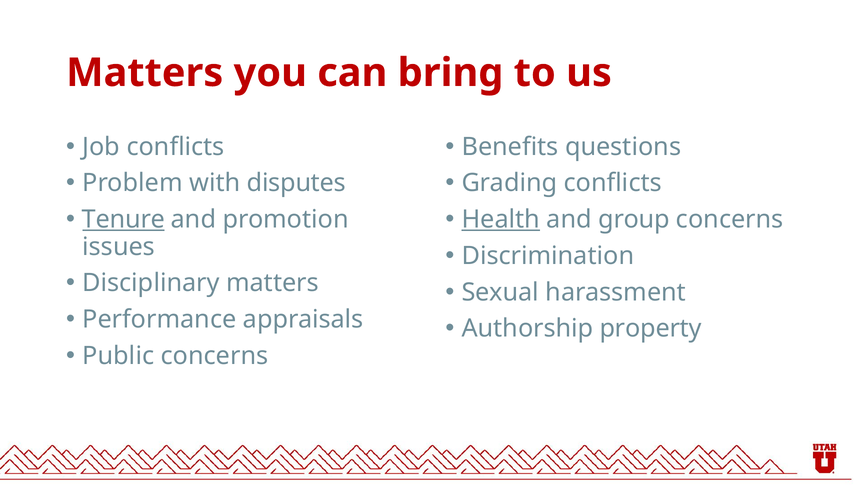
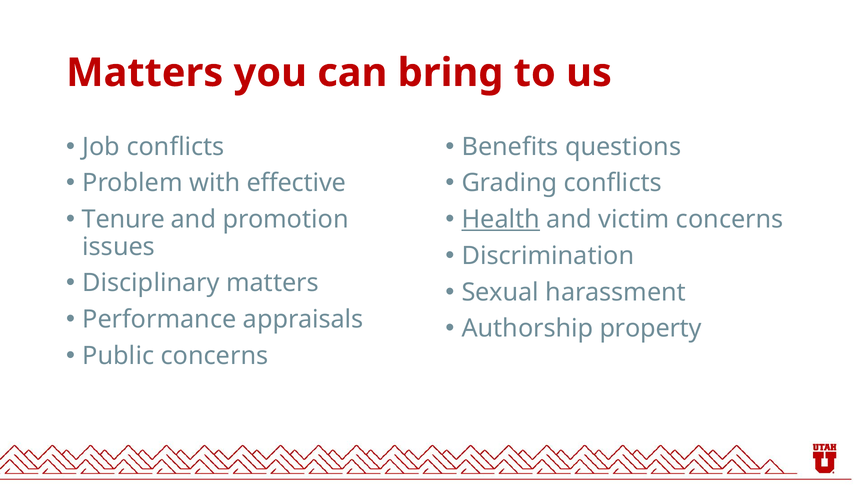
disputes: disputes -> effective
Tenure underline: present -> none
group: group -> victim
